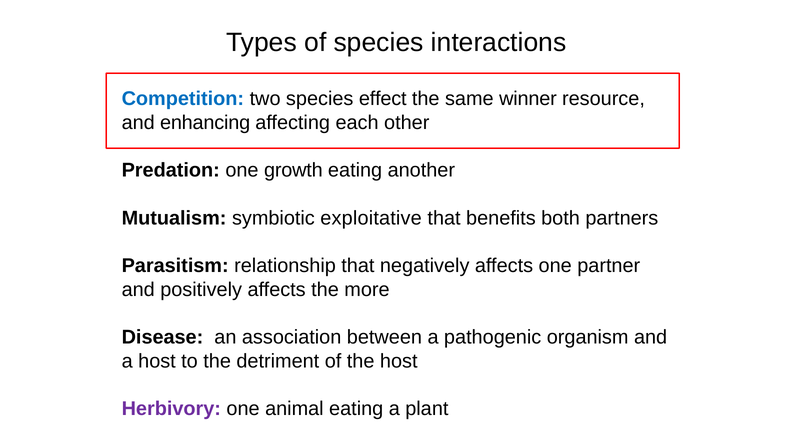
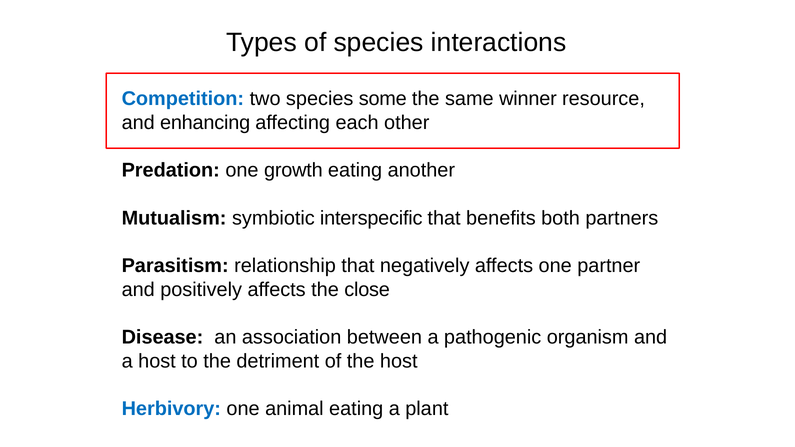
effect: effect -> some
exploitative: exploitative -> interspecific
more: more -> close
Herbivory colour: purple -> blue
